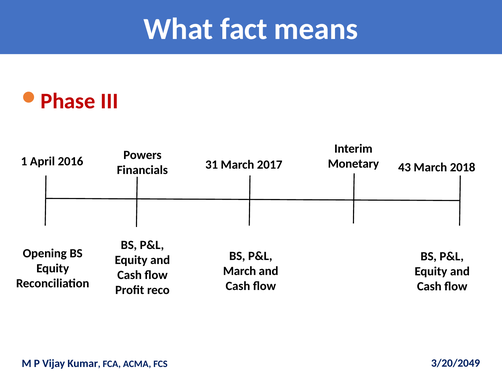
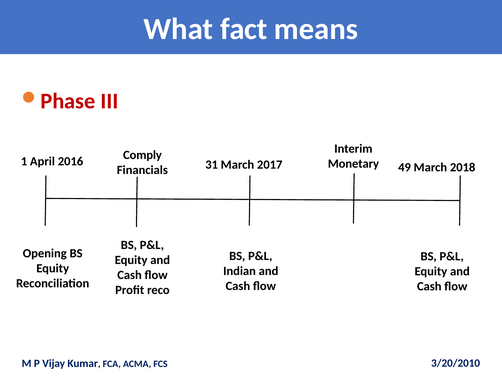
Powers: Powers -> Comply
43: 43 -> 49
March at (240, 271): March -> Indian
3/20/2049: 3/20/2049 -> 3/20/2010
